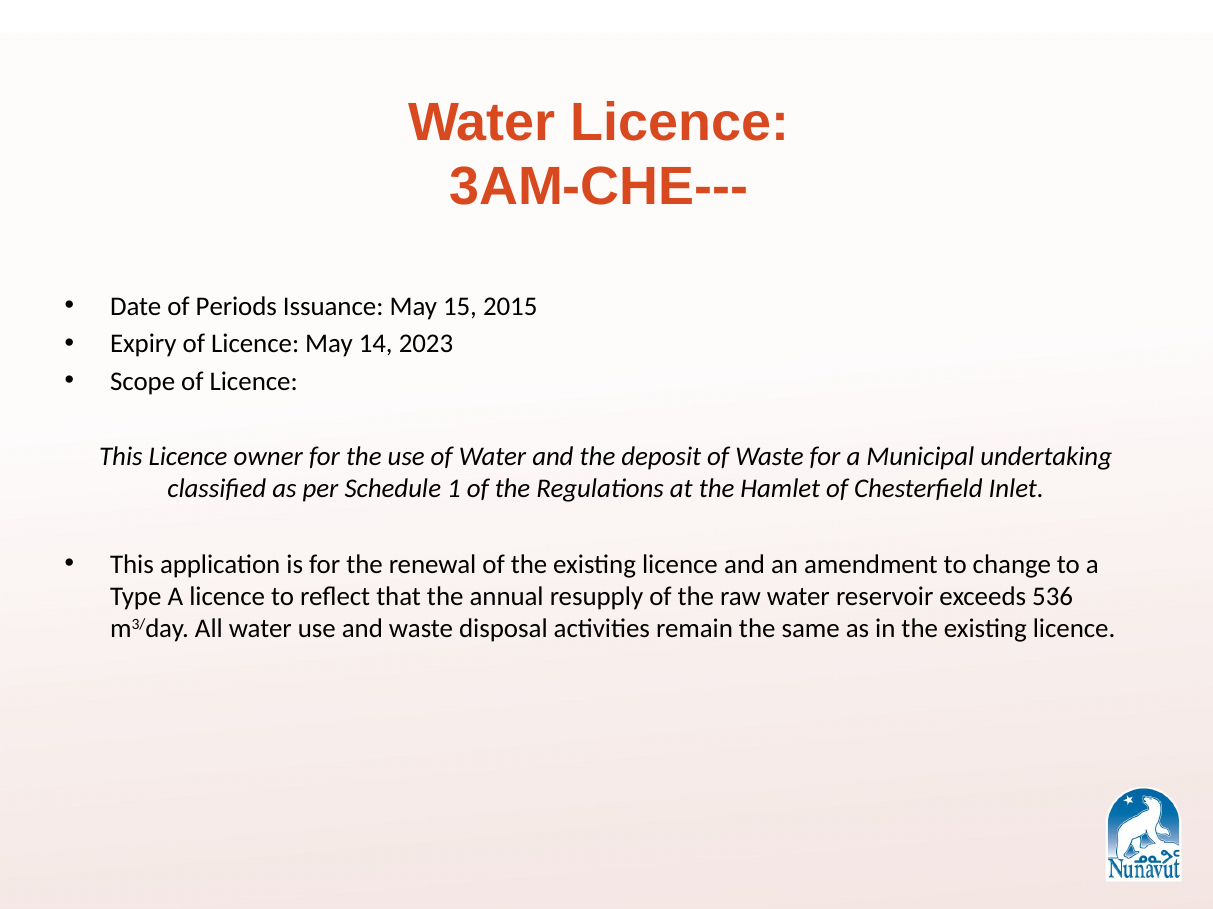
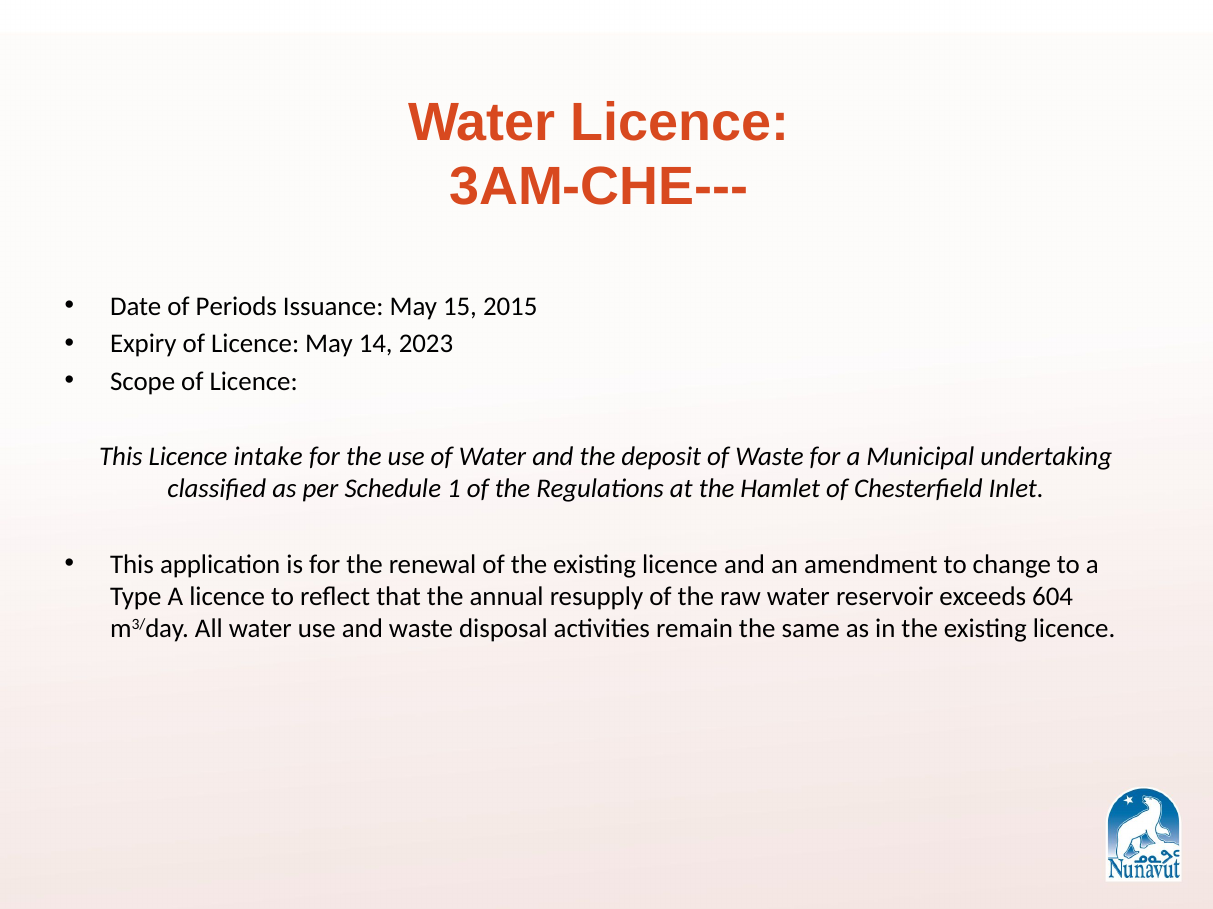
owner: owner -> intake
536: 536 -> 604
